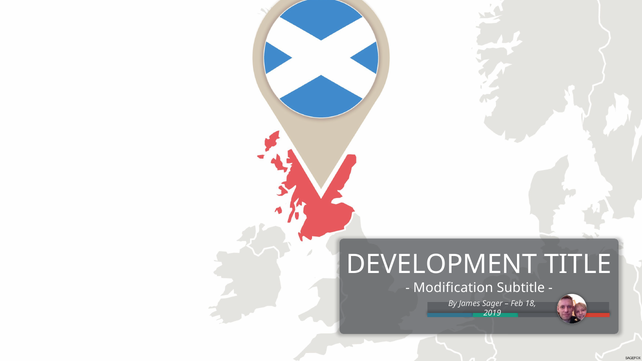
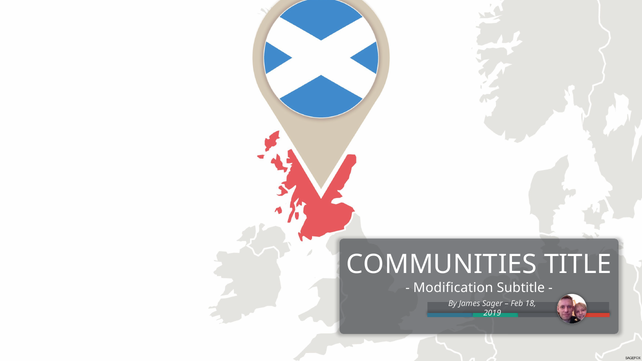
DEVELOPMENT: DEVELOPMENT -> COMMUNITIES
